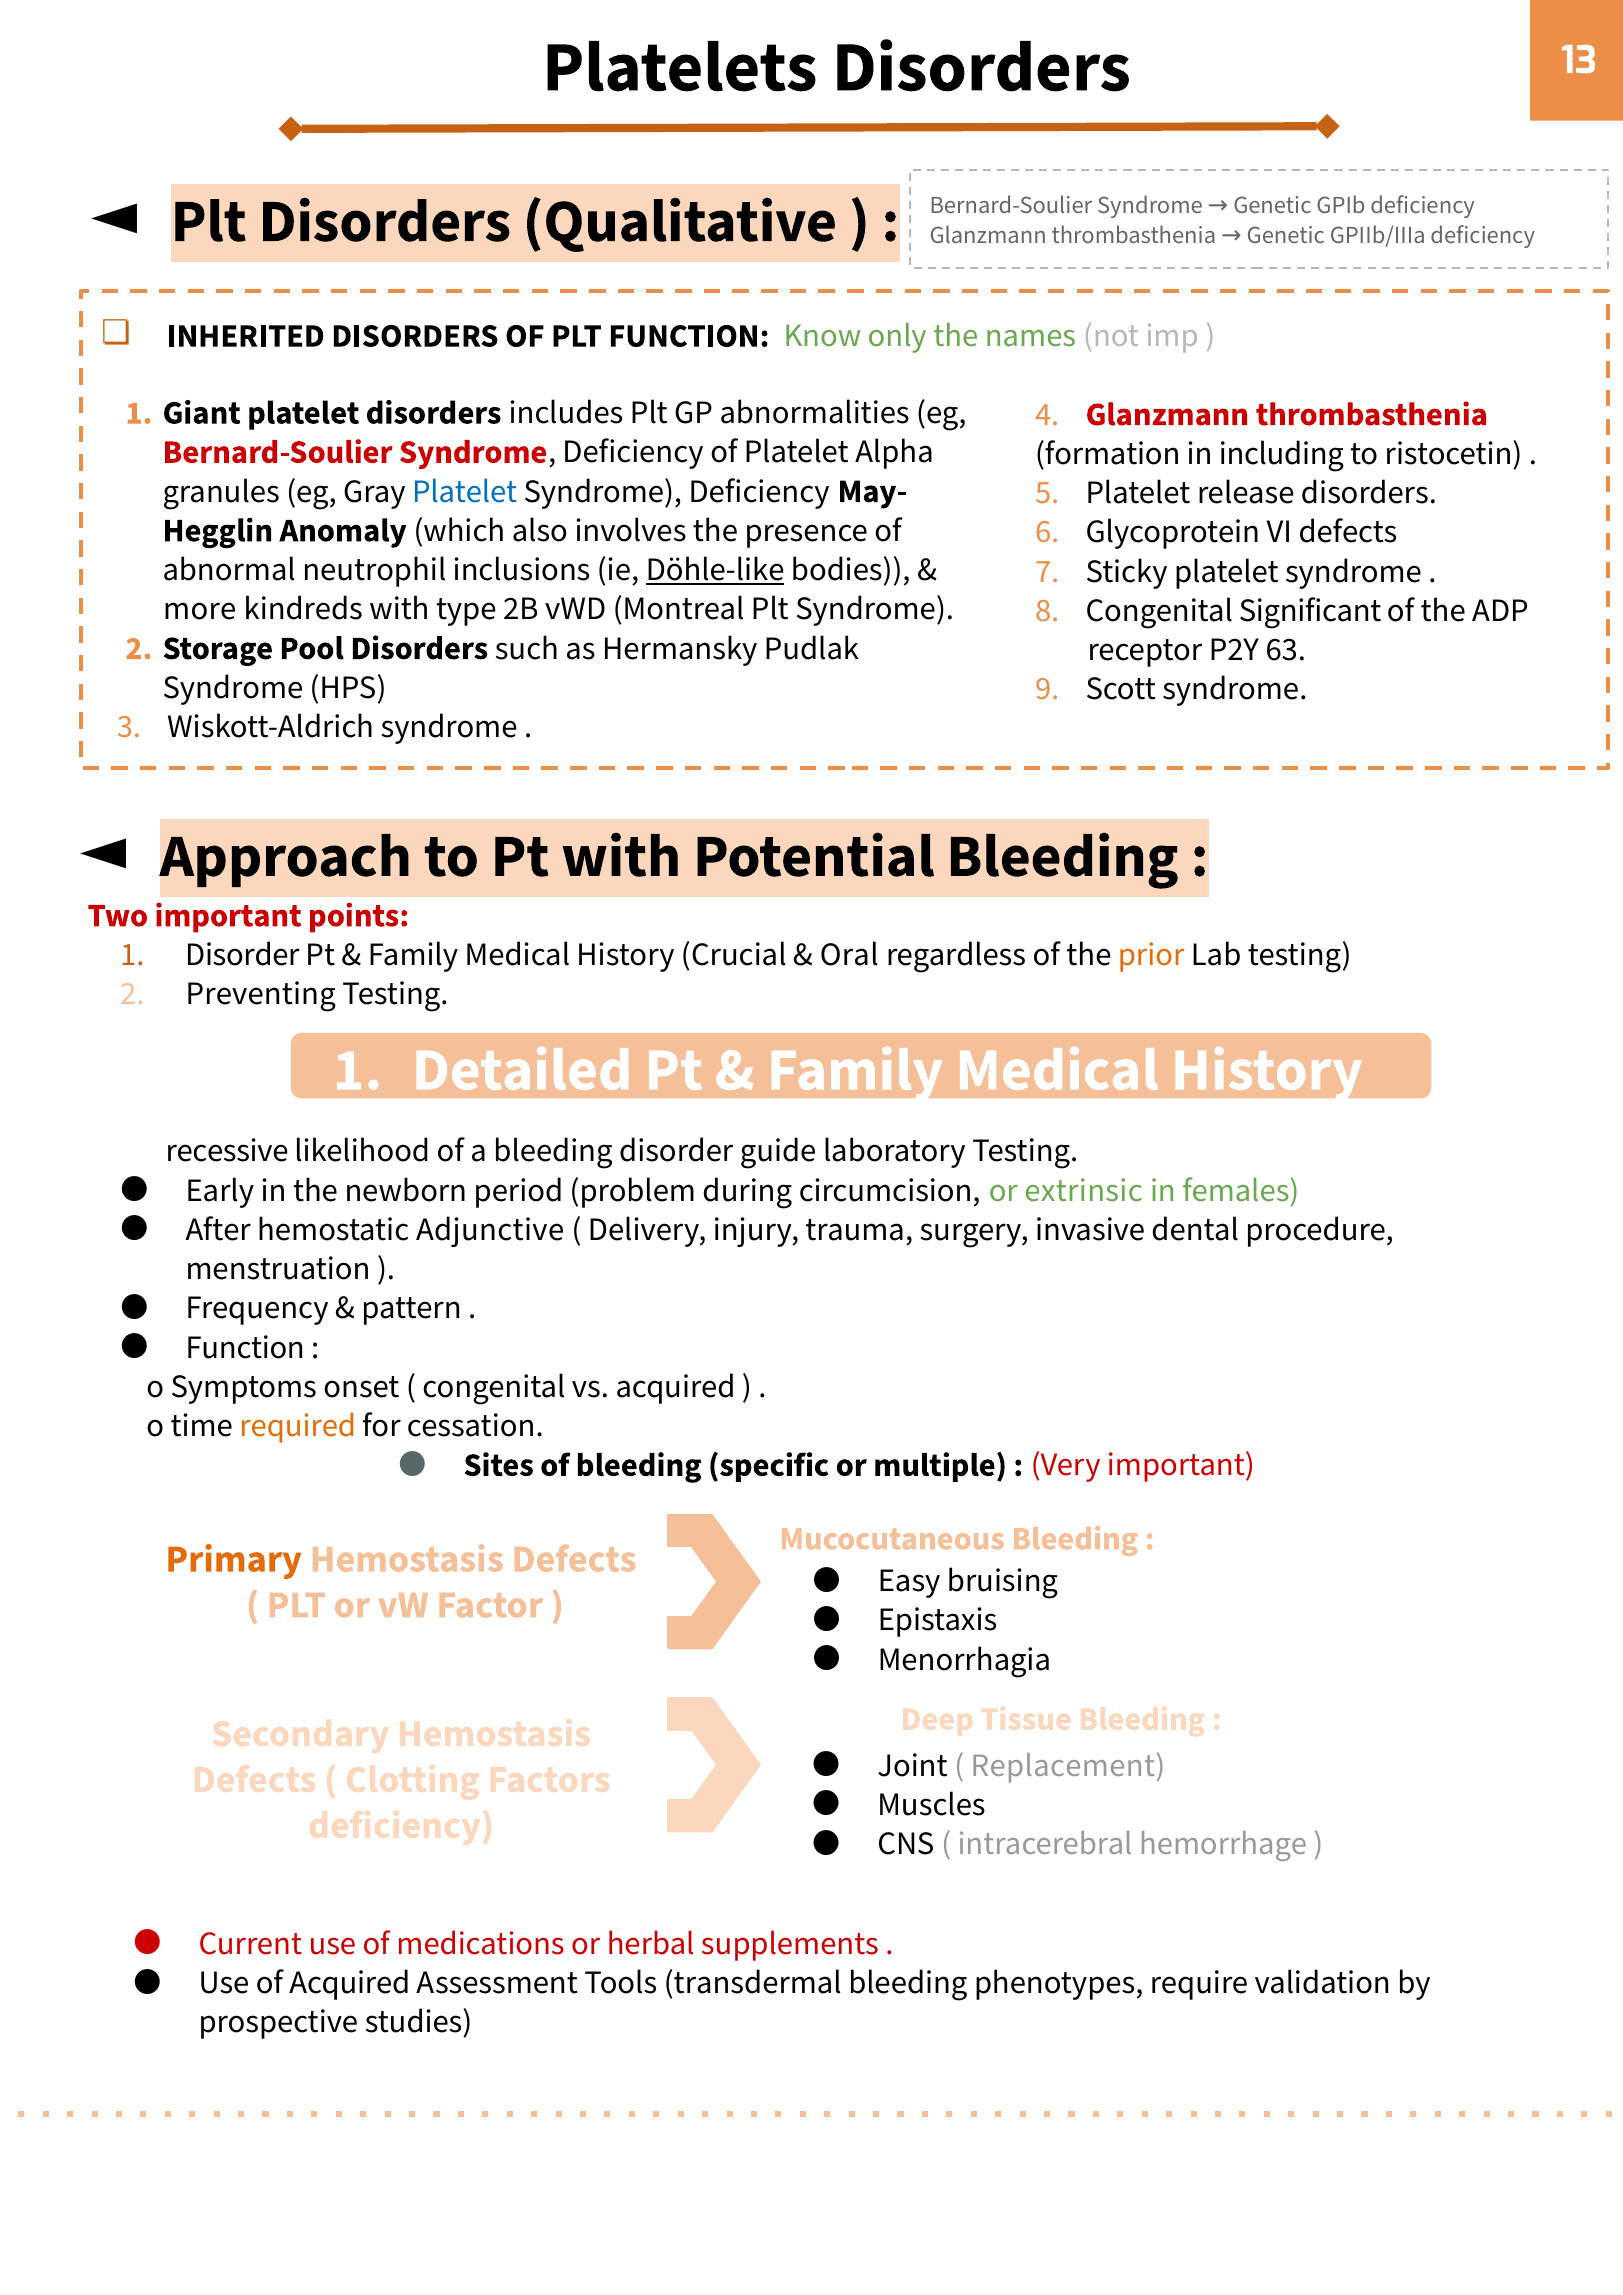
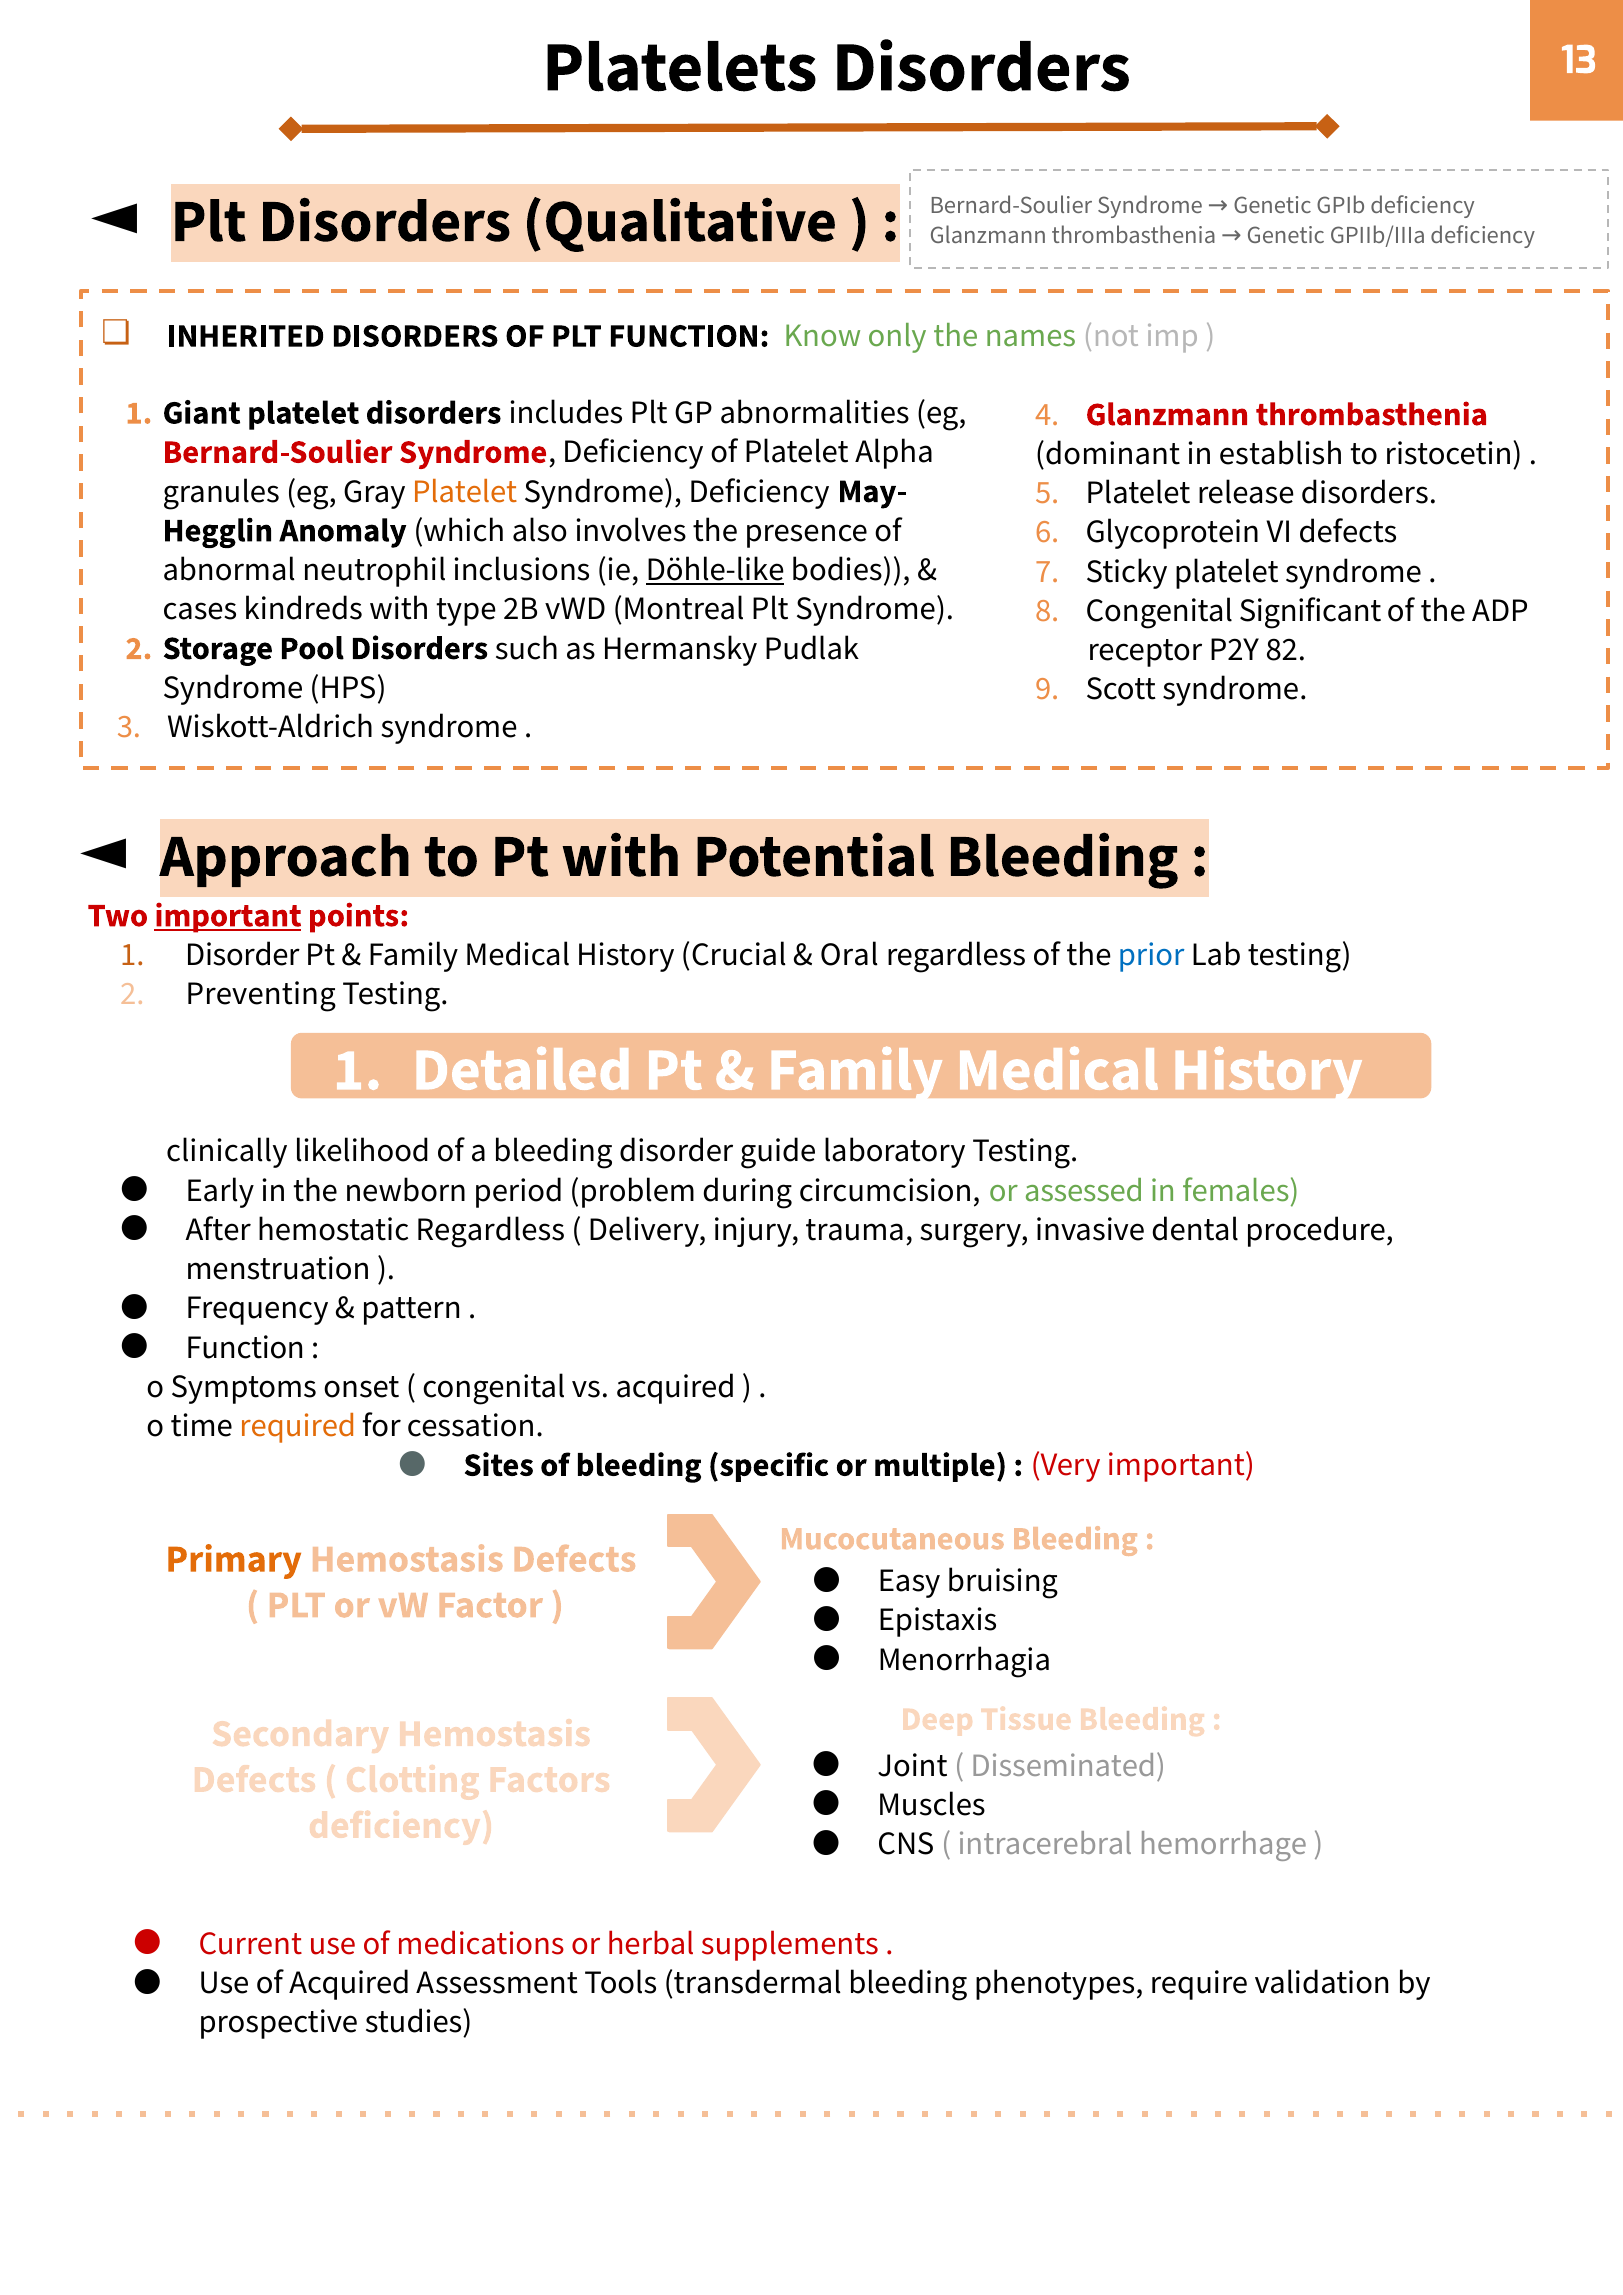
formation: formation -> dominant
including: including -> establish
Platelet at (465, 491) colour: blue -> orange
more: more -> cases
63: 63 -> 82
important at (228, 916) underline: none -> present
prior colour: orange -> blue
recessive: recessive -> clinically
extrinsic: extrinsic -> assessed
hemostatic Adjunctive: Adjunctive -> Regardless
Replacement: Replacement -> Disseminated
